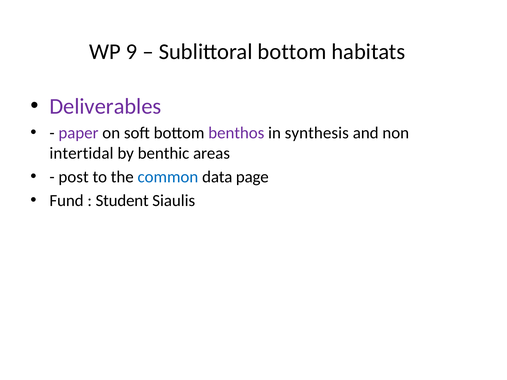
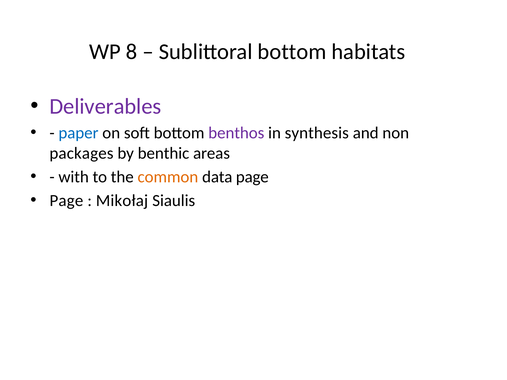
9: 9 -> 8
paper colour: purple -> blue
intertidal: intertidal -> packages
post: post -> with
common colour: blue -> orange
Fund at (67, 201): Fund -> Page
Student: Student -> Mikołaj
